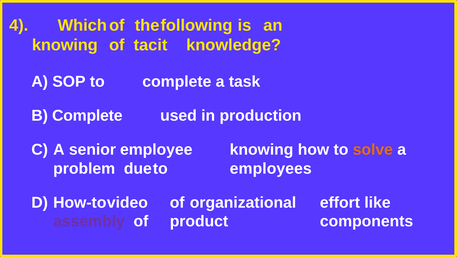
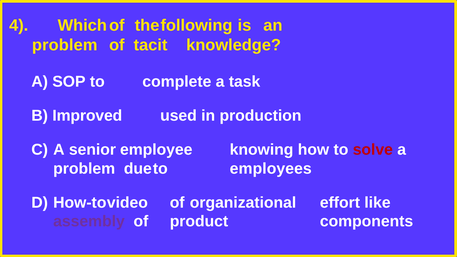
knowing at (65, 45): knowing -> problem
Complete at (87, 116): Complete -> Improved
solve colour: orange -> red
